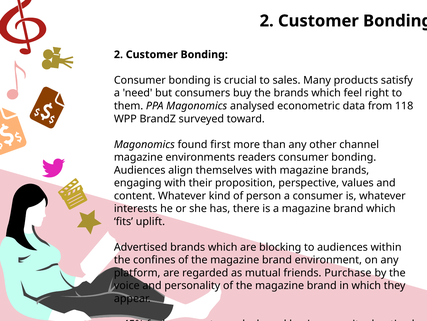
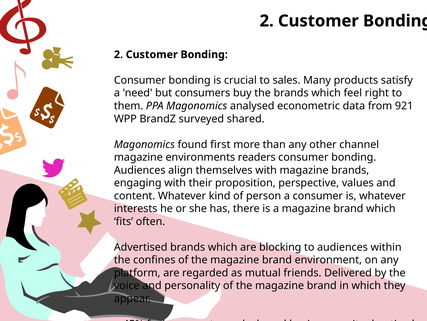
118: 118 -> 921
surveyed toward: toward -> shared
uplift: uplift -> often
Purchase: Purchase -> Delivered
